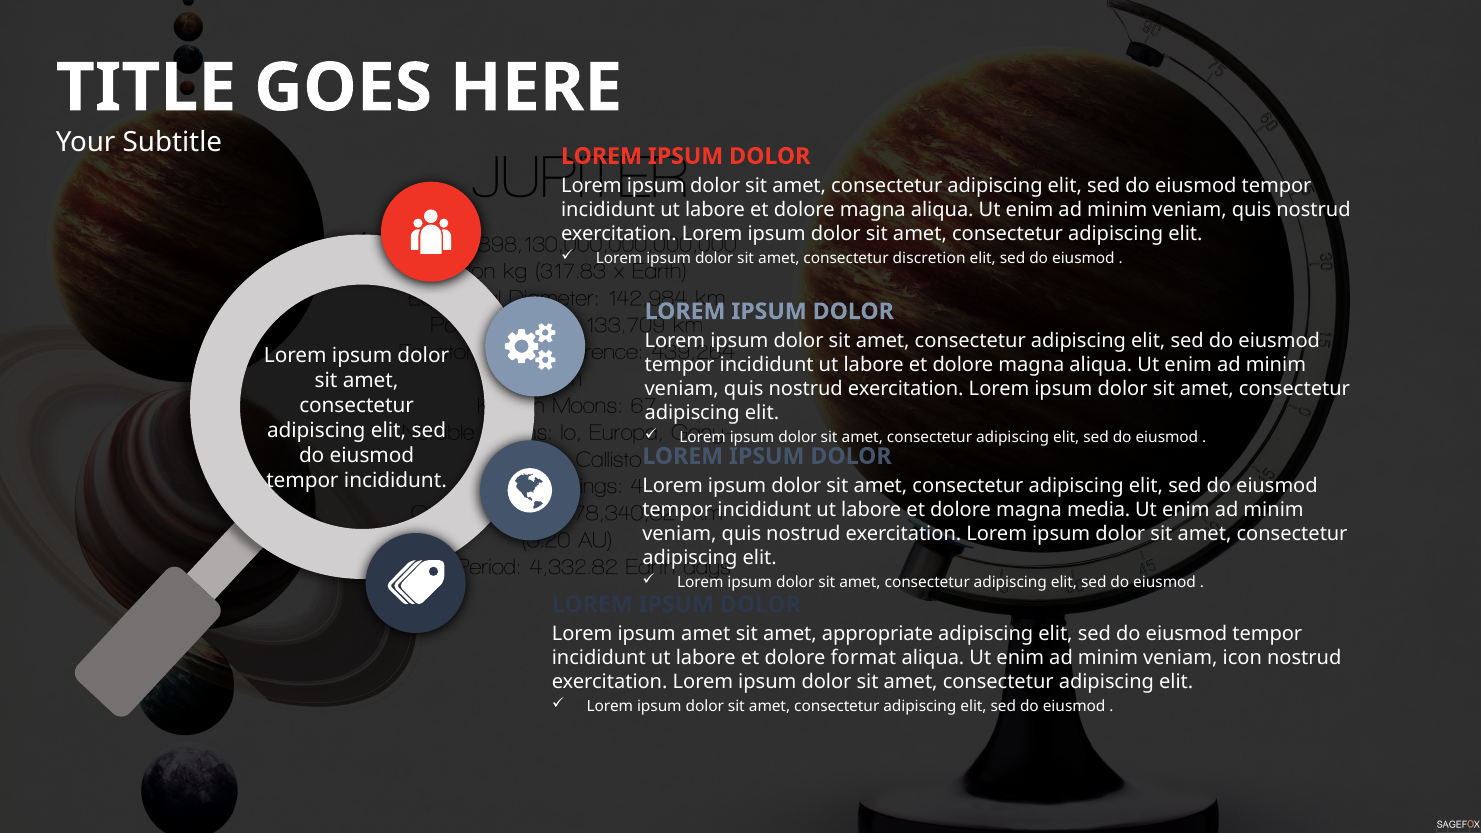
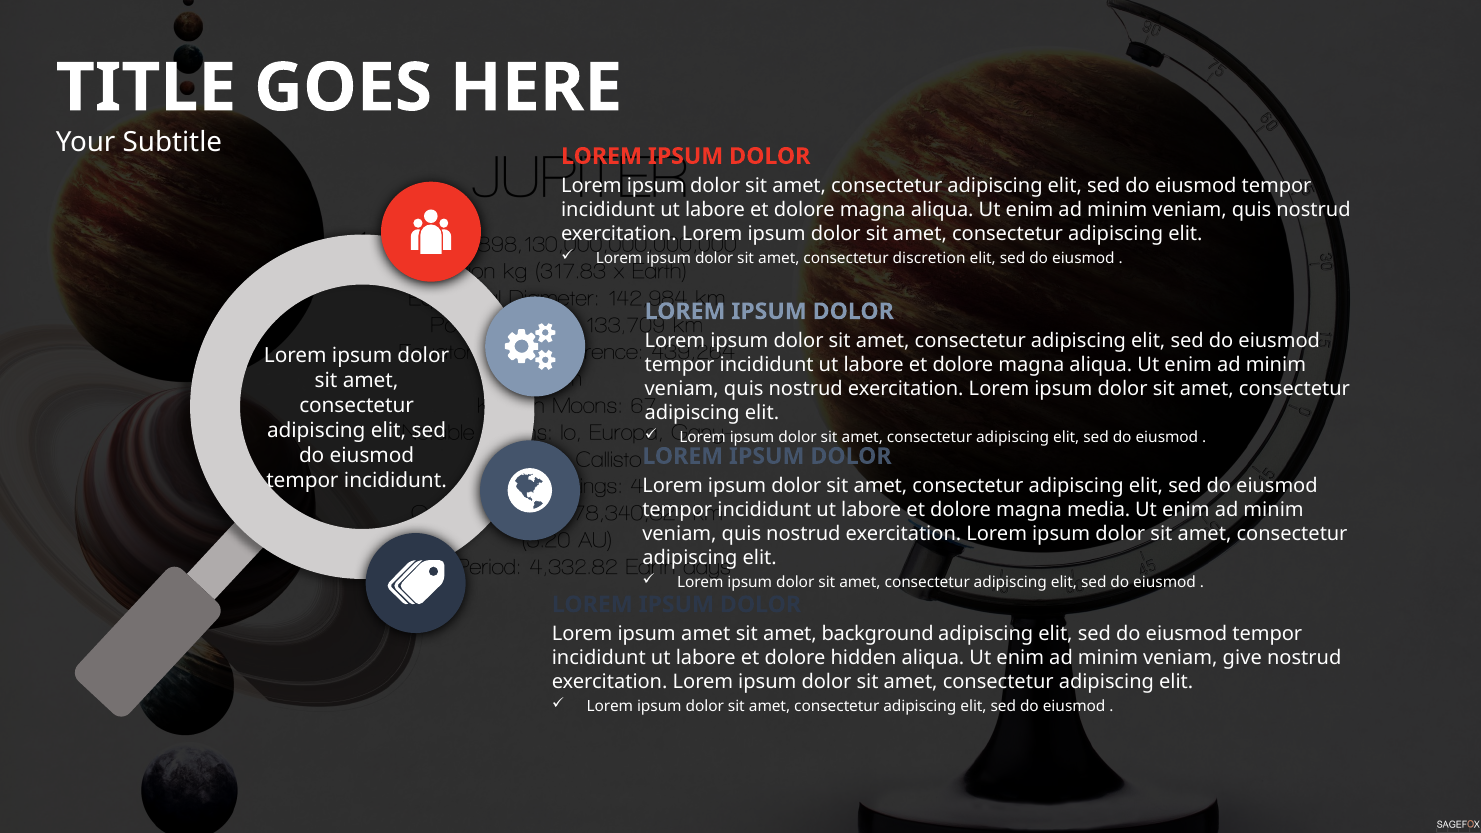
appropriate: appropriate -> background
format: format -> hidden
icon: icon -> give
